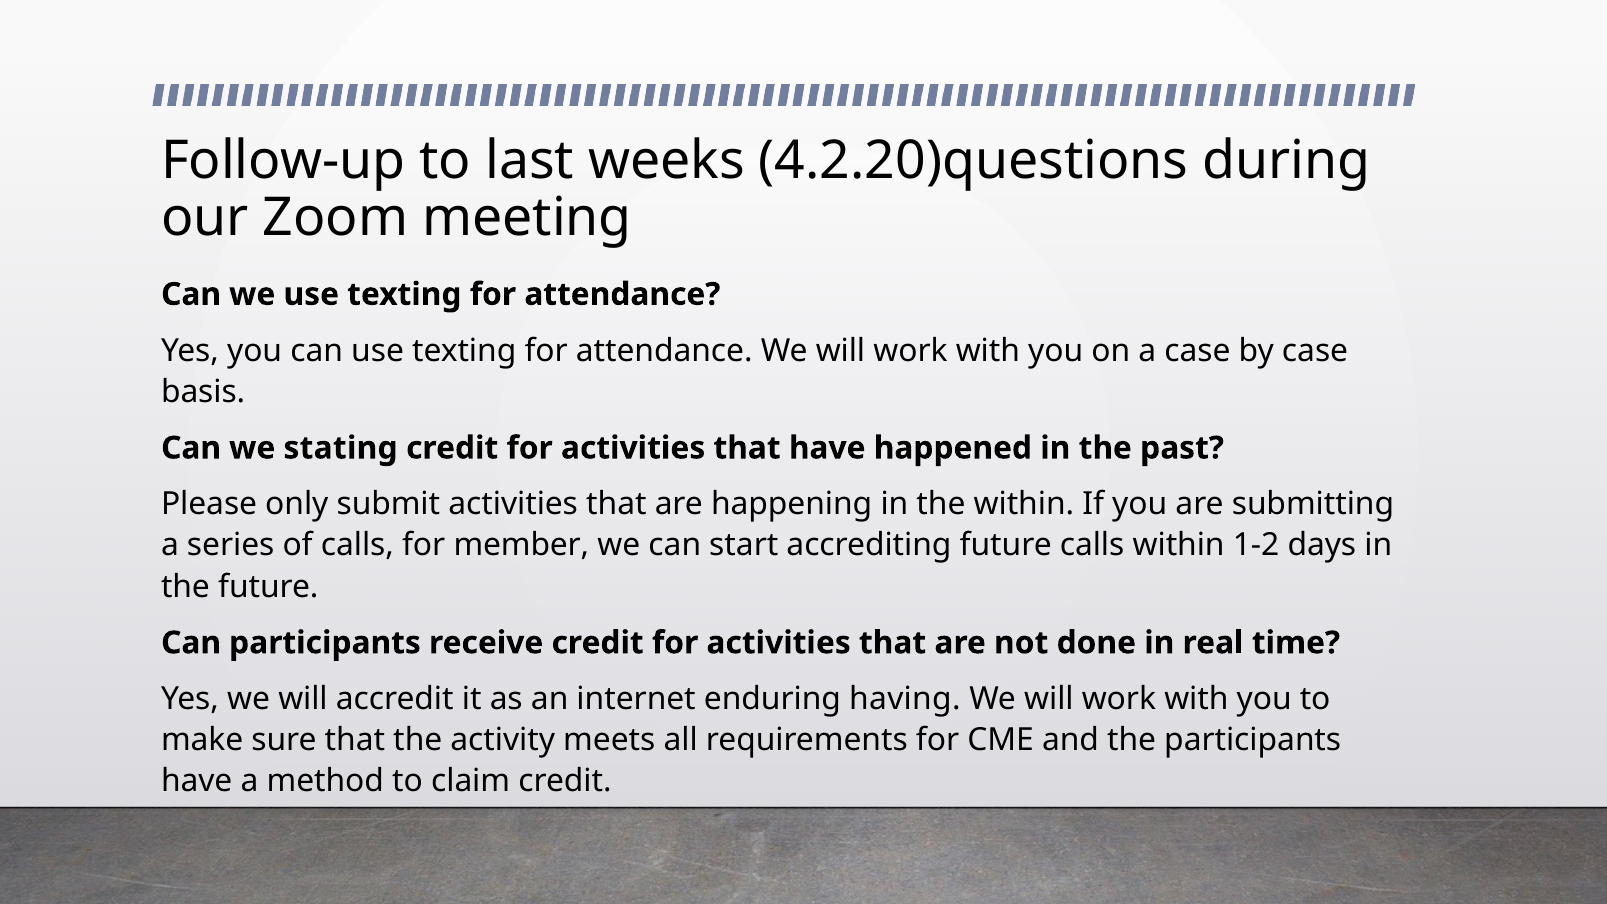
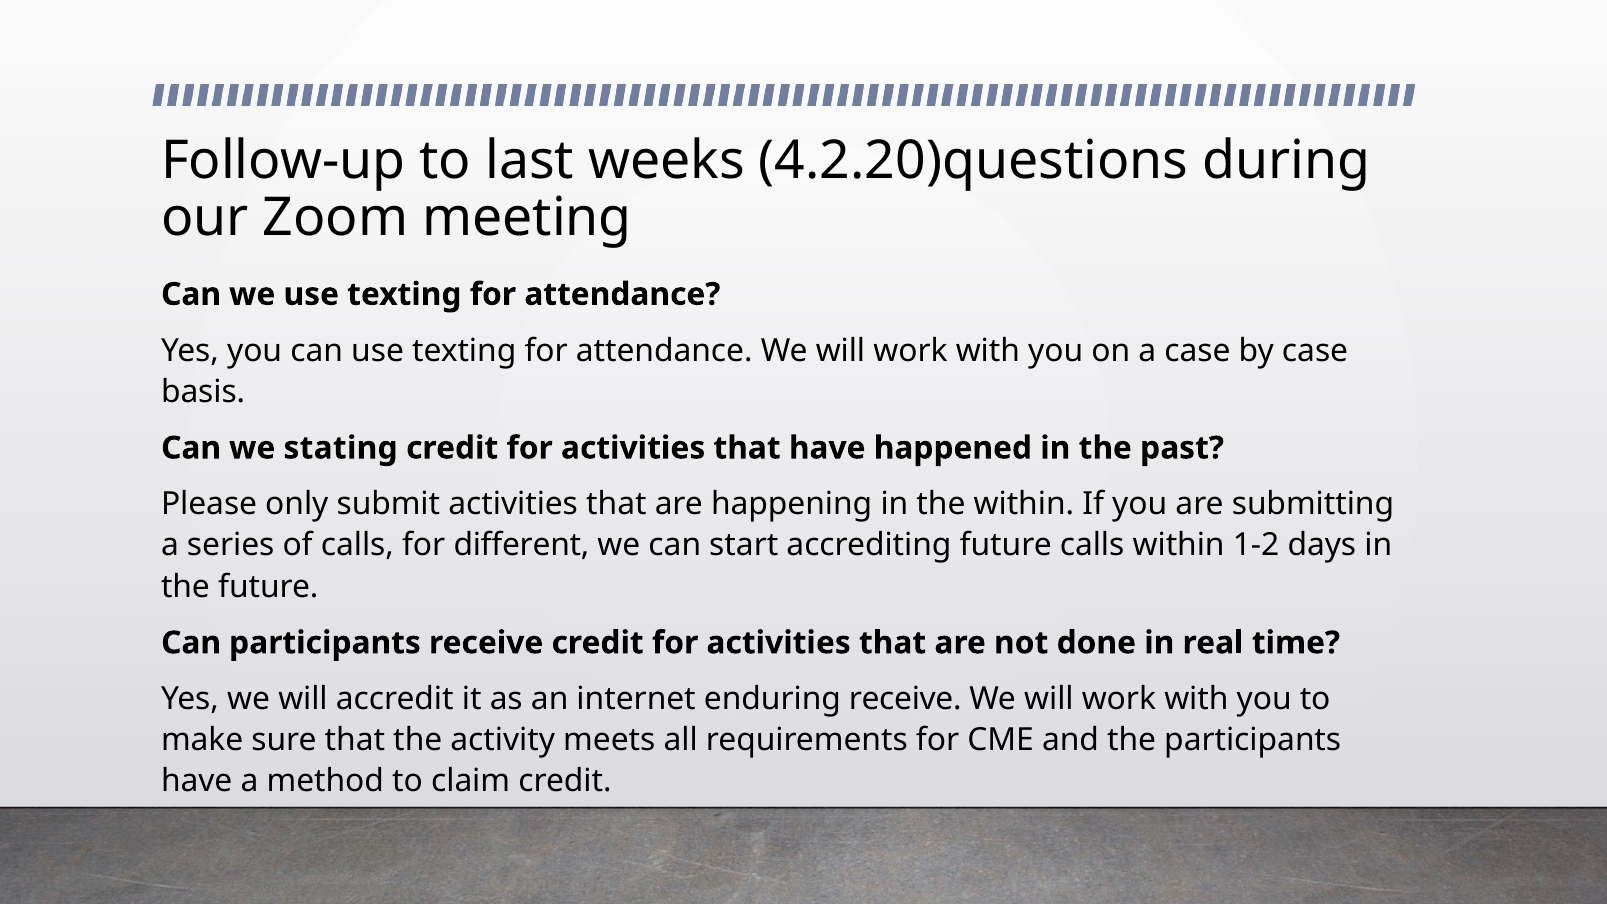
member: member -> different
enduring having: having -> receive
